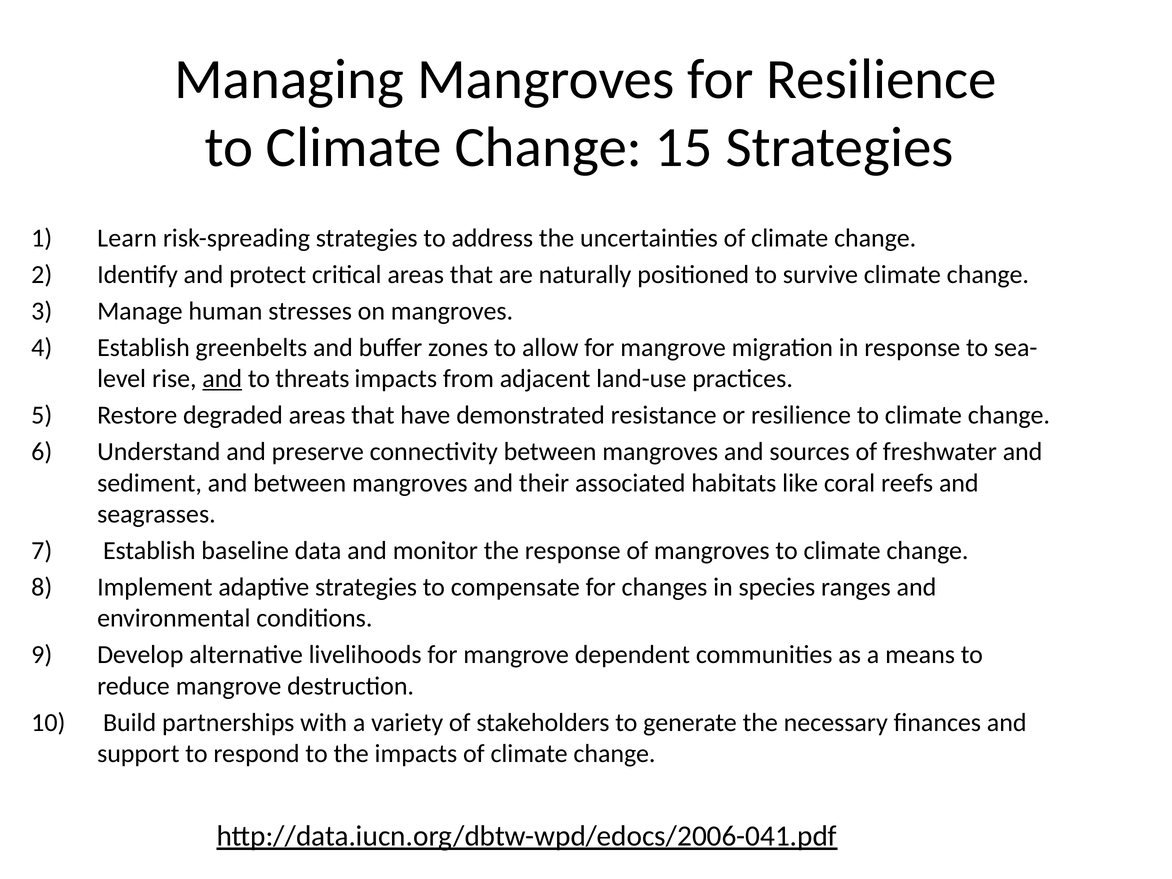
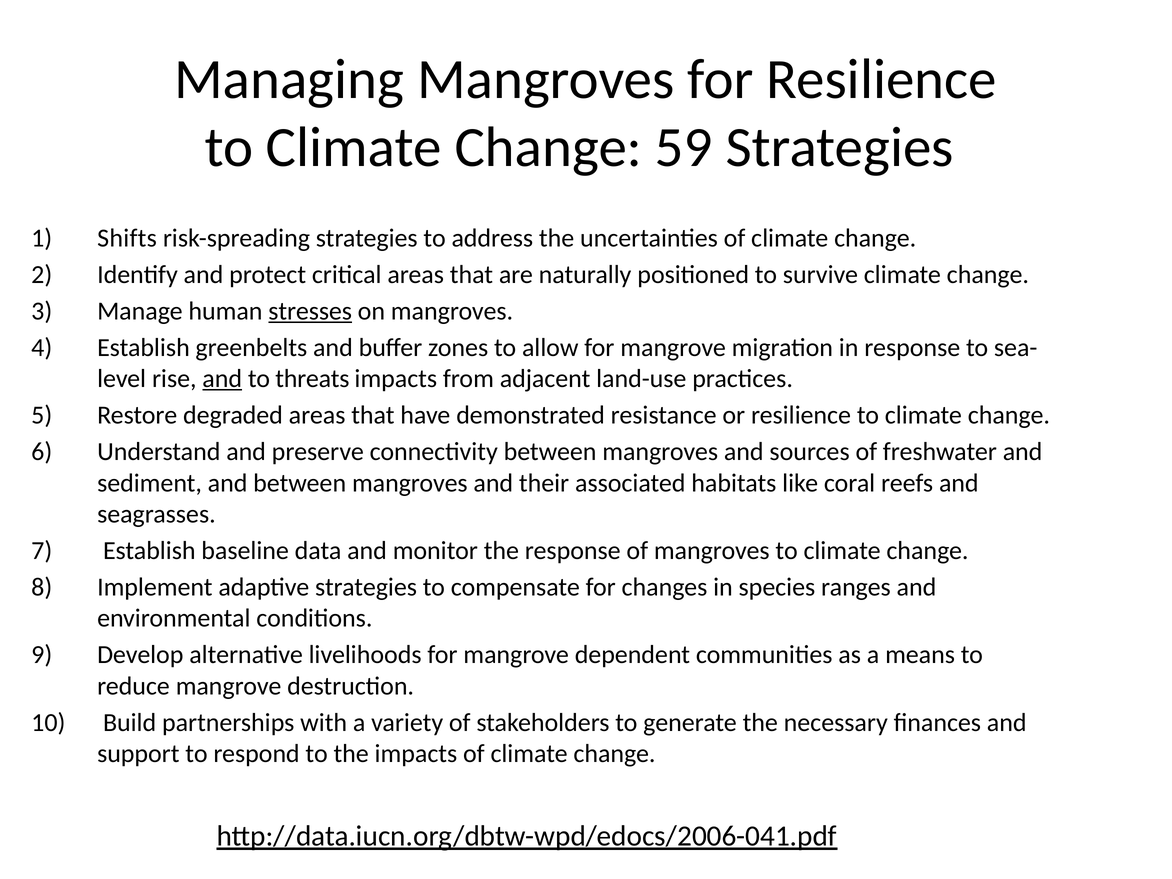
15: 15 -> 59
Learn: Learn -> Shifts
stresses underline: none -> present
